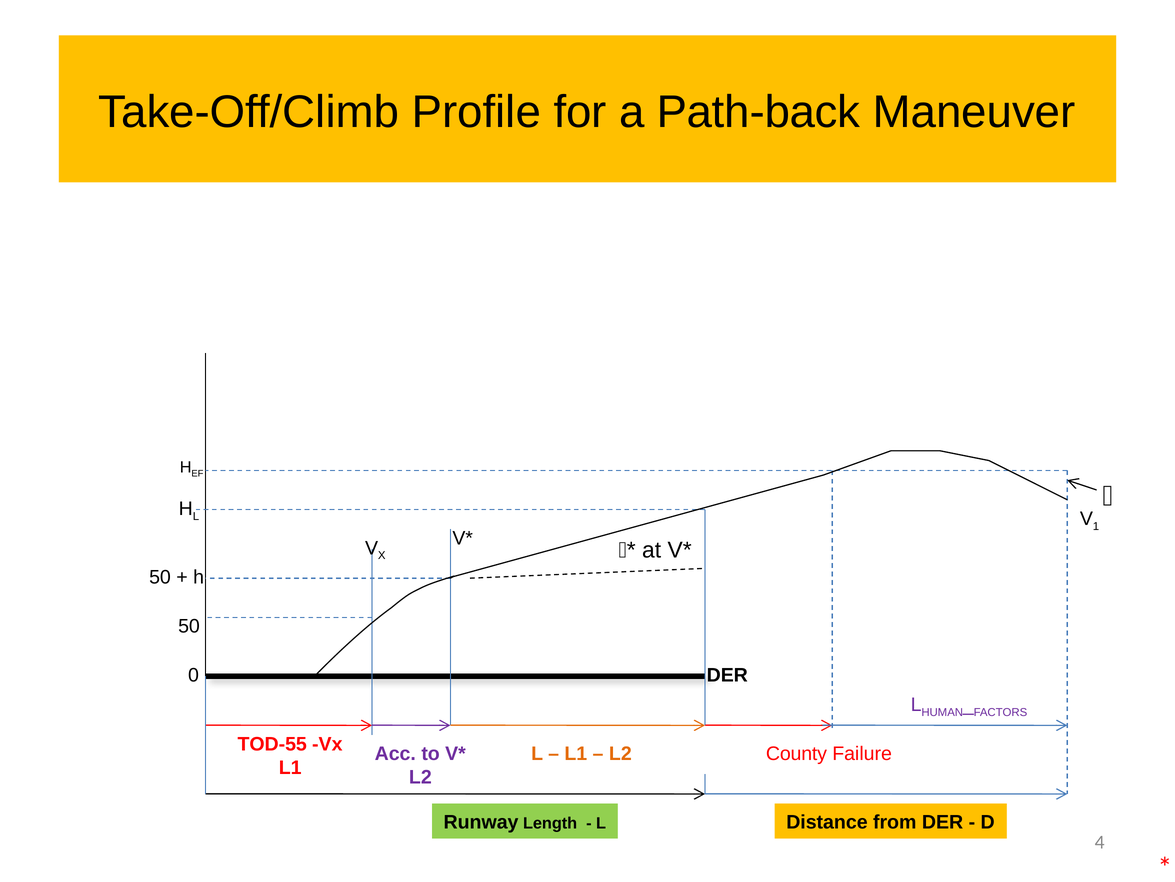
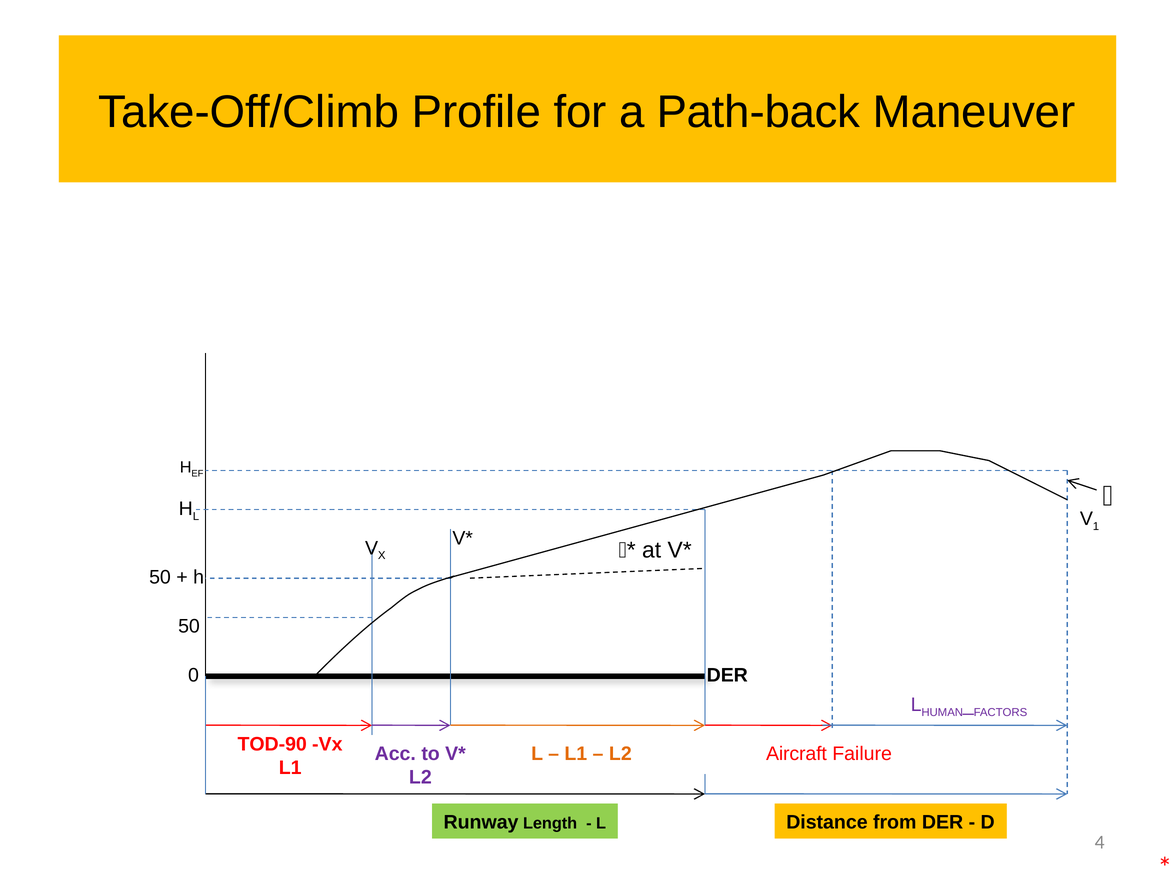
TOD-55: TOD-55 -> TOD-90
County: County -> Aircraft
